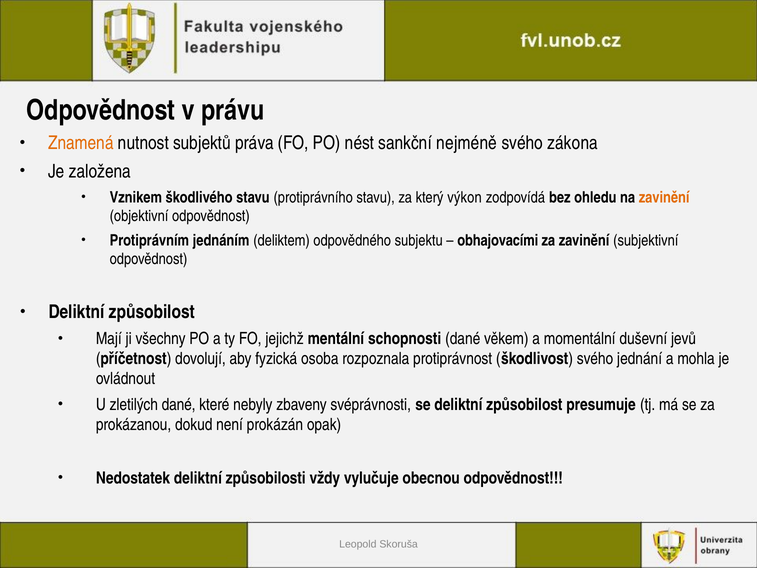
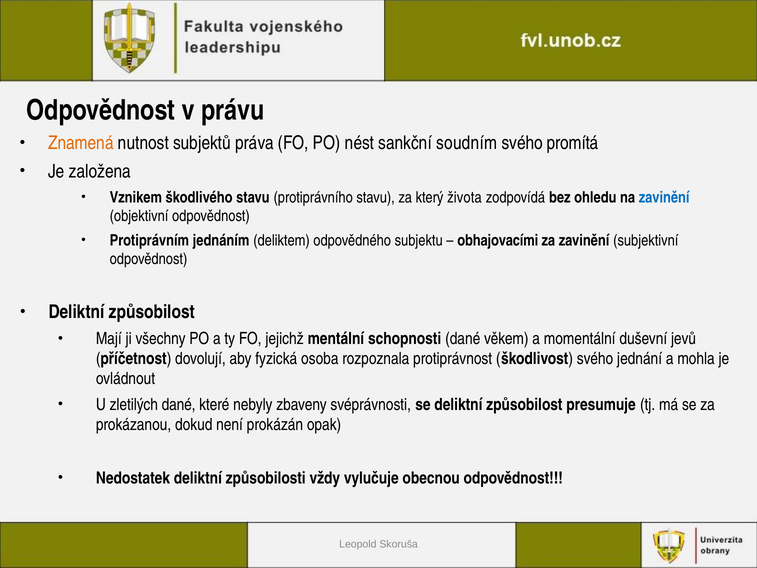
nejméně: nejméně -> soudním
zákona: zákona -> promítá
výkon: výkon -> života
zavinění at (664, 197) colour: orange -> blue
